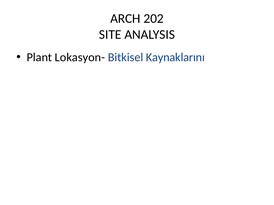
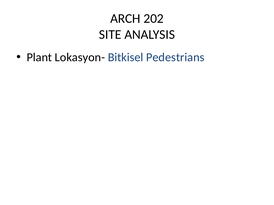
Kaynaklarını: Kaynaklarını -> Pedestrians
